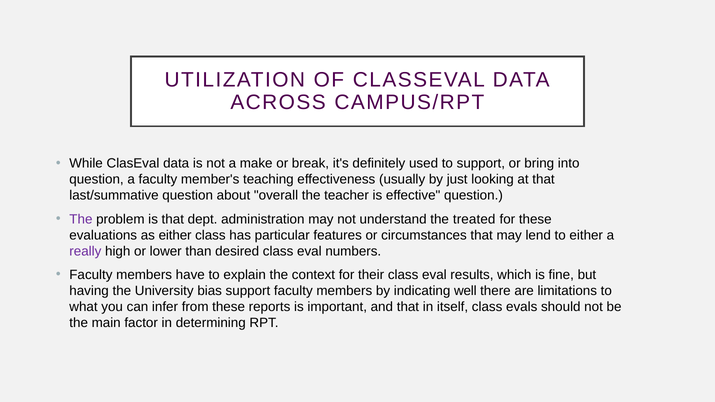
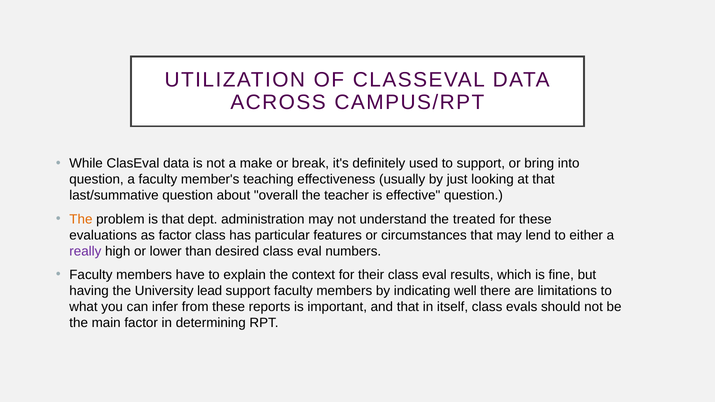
The at (81, 219) colour: purple -> orange
as either: either -> factor
bias: bias -> lead
